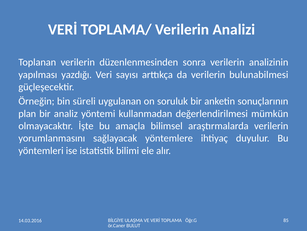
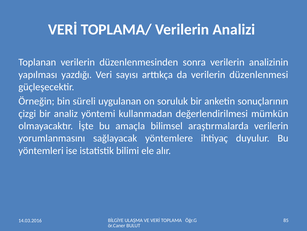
bulunabilmesi: bulunabilmesi -> düzenlenmesi
plan: plan -> çizgi
